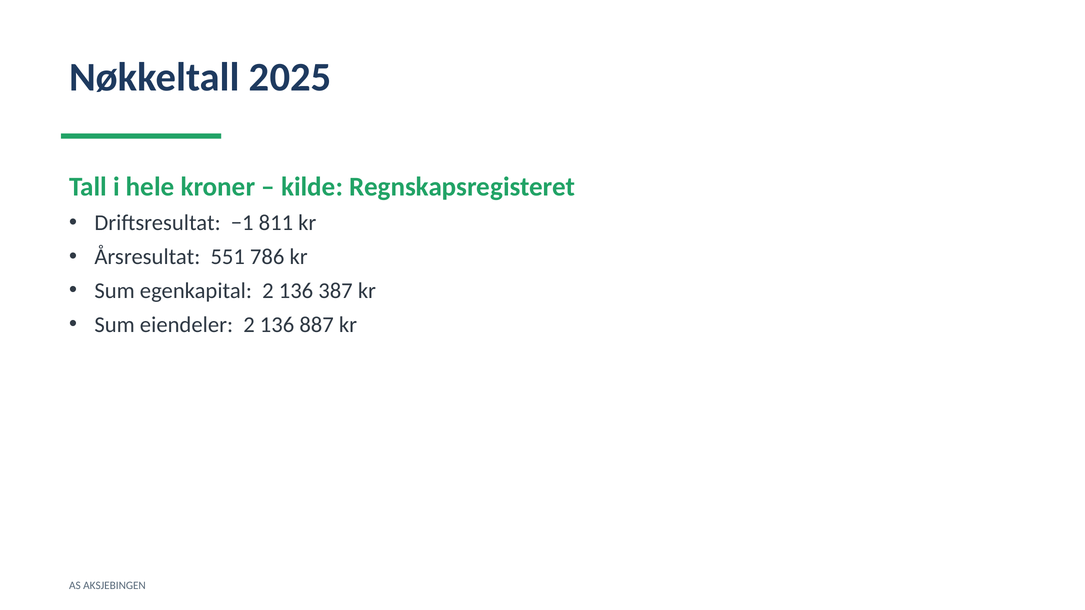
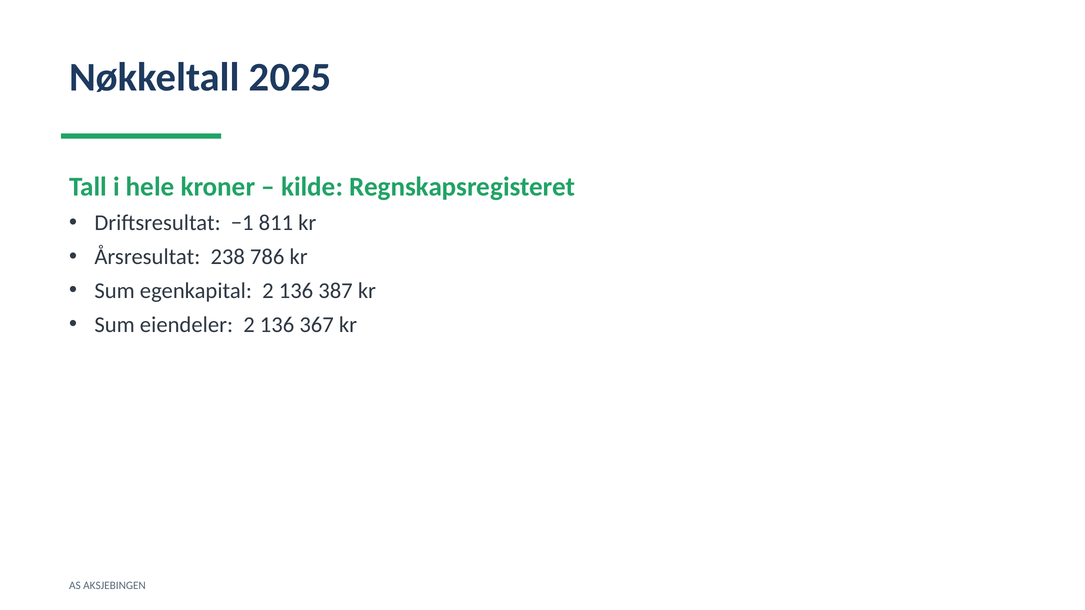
551: 551 -> 238
887: 887 -> 367
